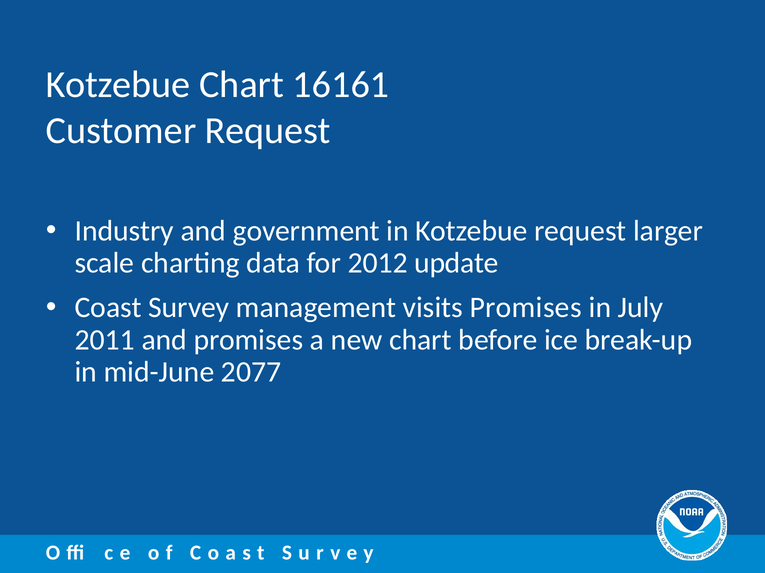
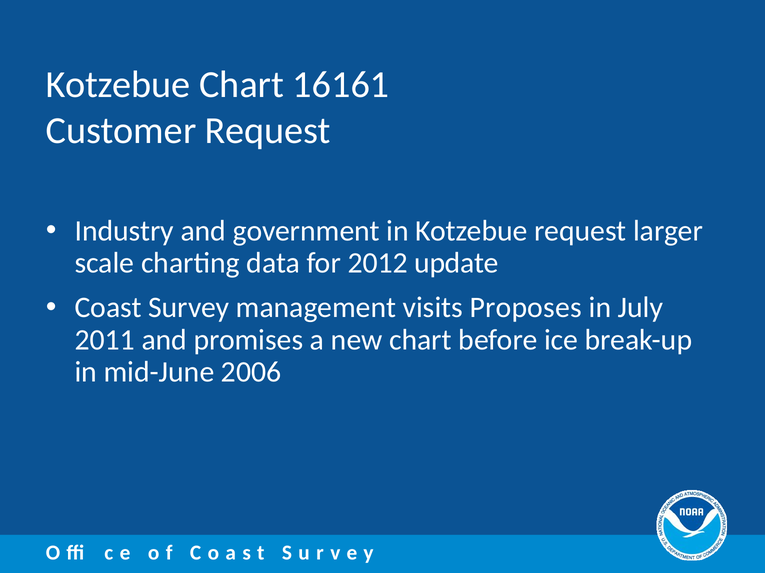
visits Promises: Promises -> Proposes
2077: 2077 -> 2006
